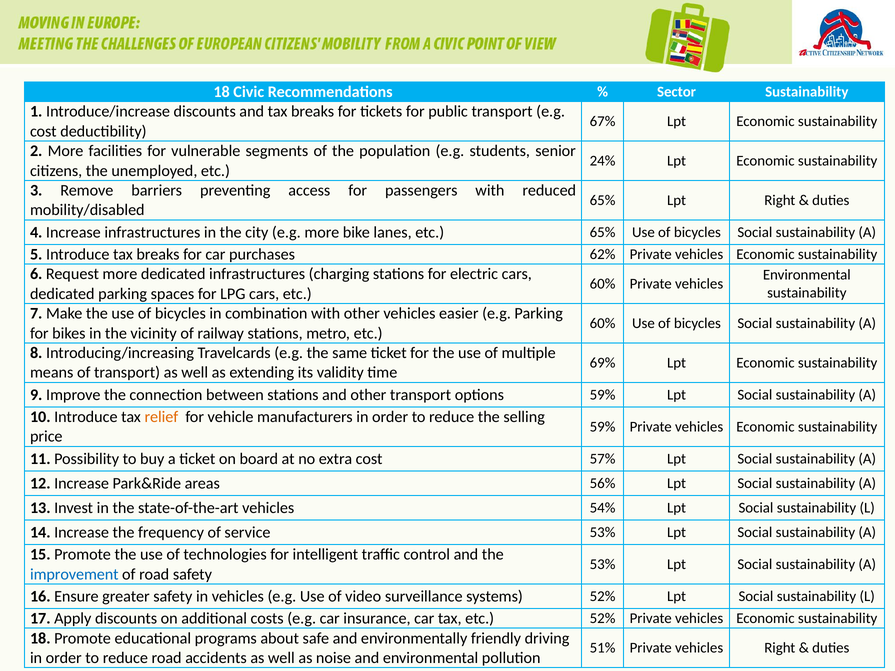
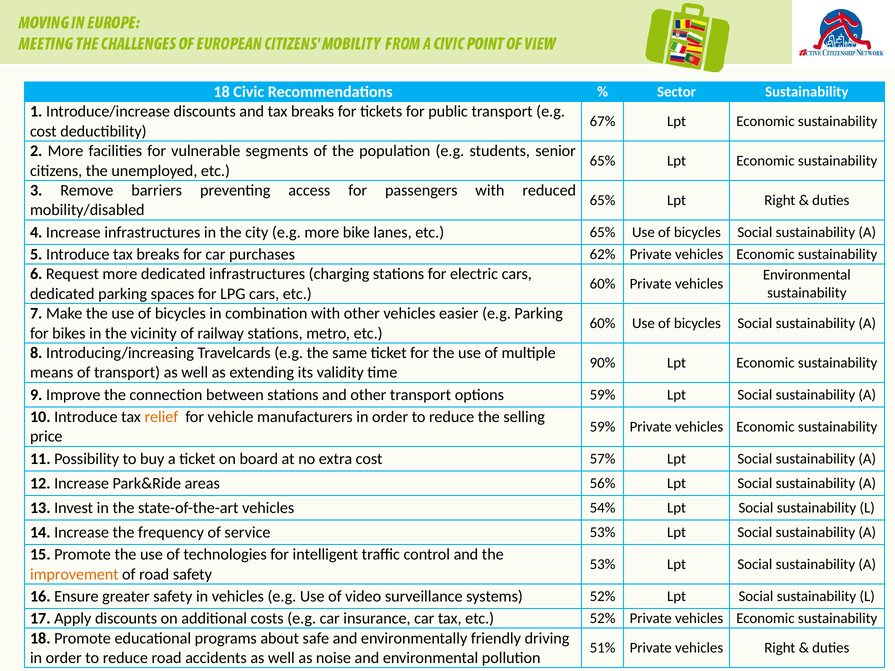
24% at (603, 161): 24% -> 65%
69%: 69% -> 90%
improvement colour: blue -> orange
